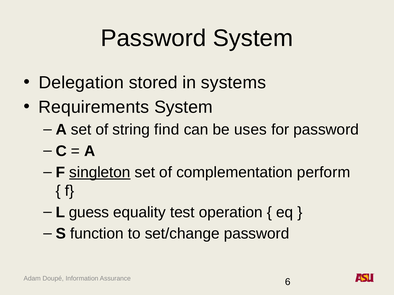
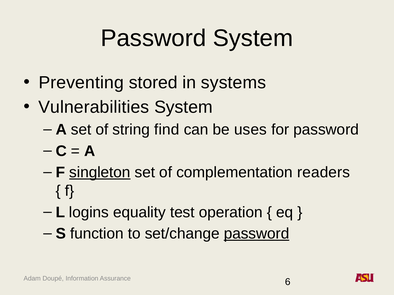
Delegation: Delegation -> Preventing
Requirements: Requirements -> Vulnerabilities
perform: perform -> readers
guess: guess -> logins
password at (257, 234) underline: none -> present
